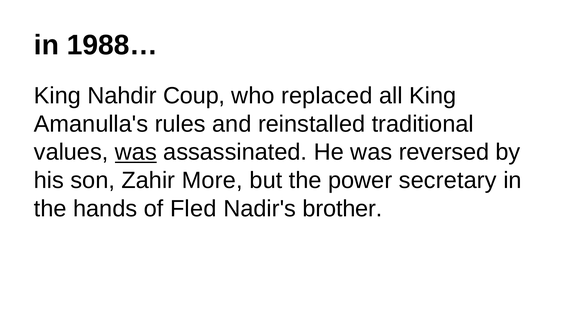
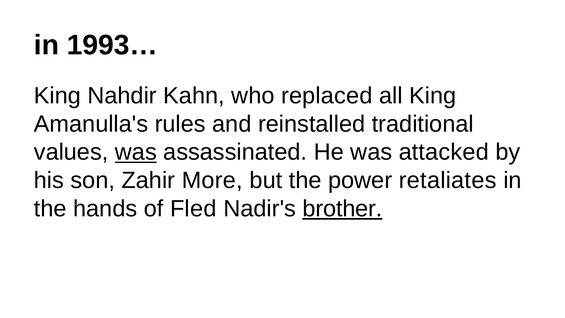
1988…: 1988… -> 1993…
Coup: Coup -> Kahn
reversed: reversed -> attacked
secretary: secretary -> retaliates
brother underline: none -> present
